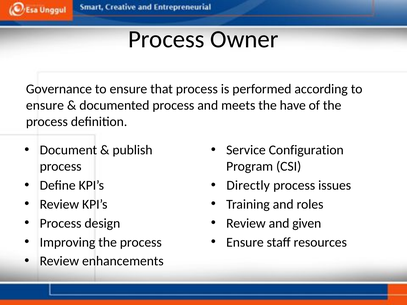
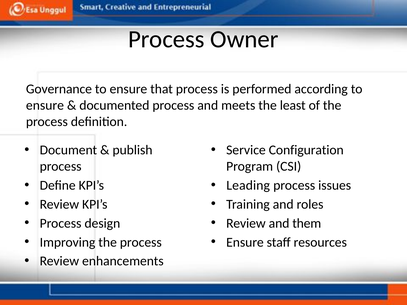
have: have -> least
Directly: Directly -> Leading
given: given -> them
